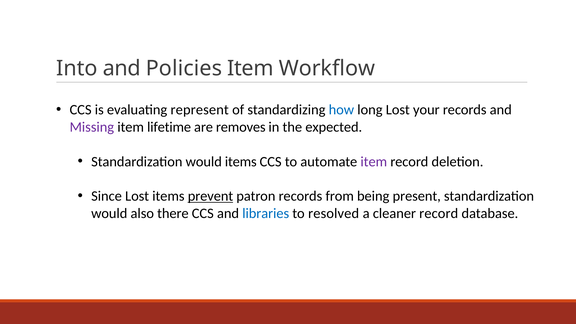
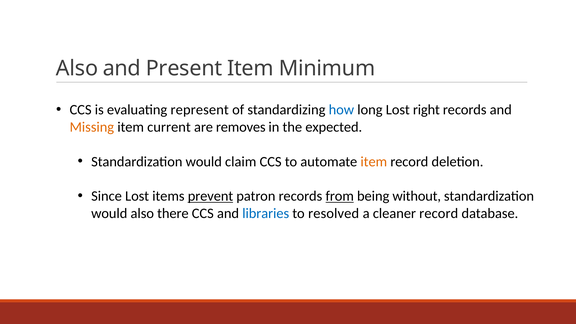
Into at (77, 68): Into -> Also
Policies: Policies -> Present
Workflow: Workflow -> Minimum
your: your -> right
Missing colour: purple -> orange
lifetime: lifetime -> current
would items: items -> claim
item at (374, 162) colour: purple -> orange
from underline: none -> present
present: present -> without
